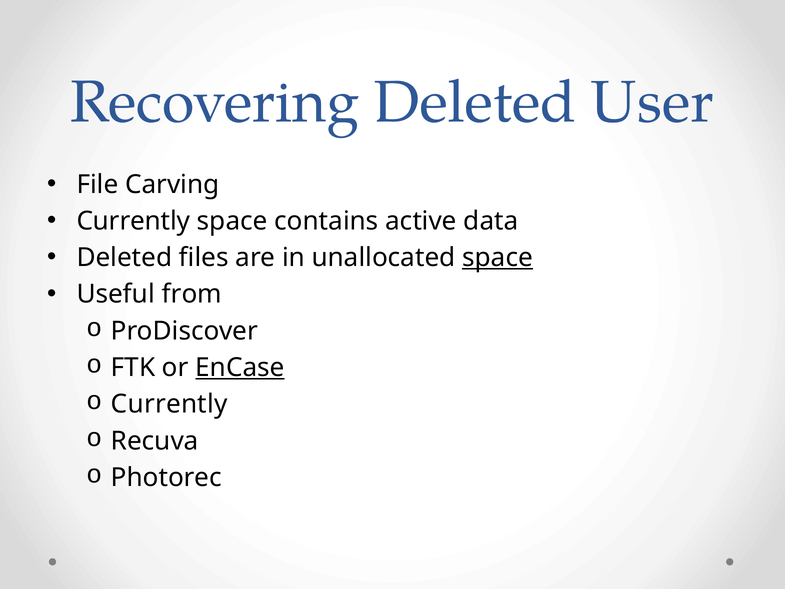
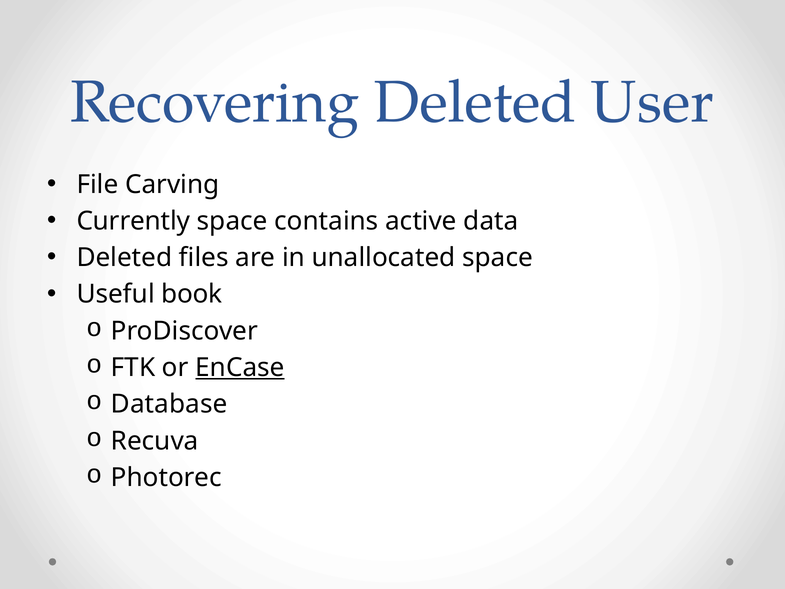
space at (498, 258) underline: present -> none
from: from -> book
Currently at (169, 404): Currently -> Database
